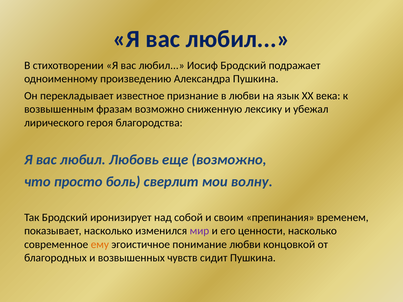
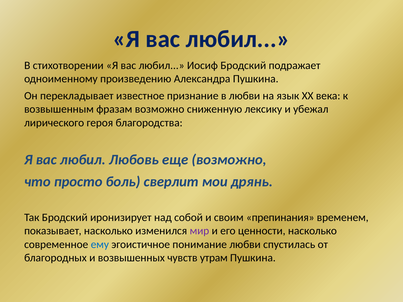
волну: волну -> дрянь
ему colour: orange -> blue
концовкой: концовкой -> спустилась
сидит: сидит -> утрам
